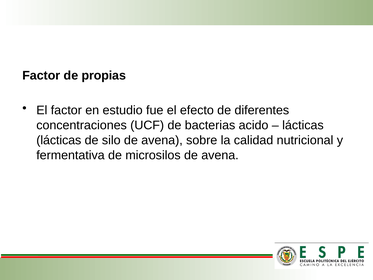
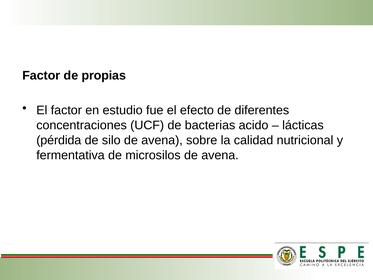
lácticas at (59, 140): lácticas -> pérdida
